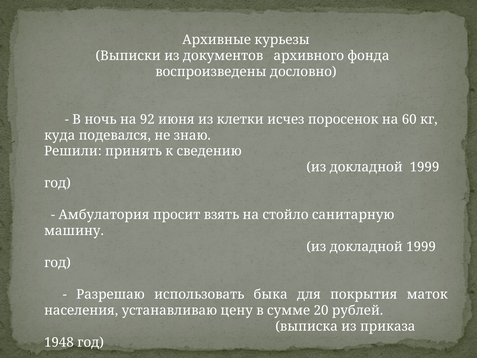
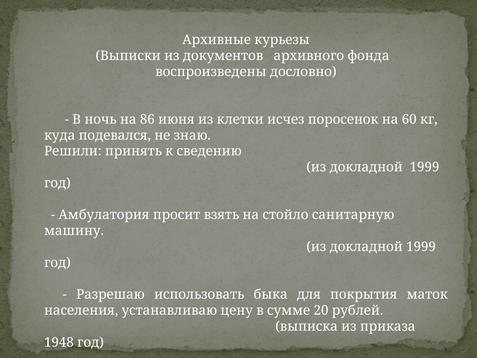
92: 92 -> 86
